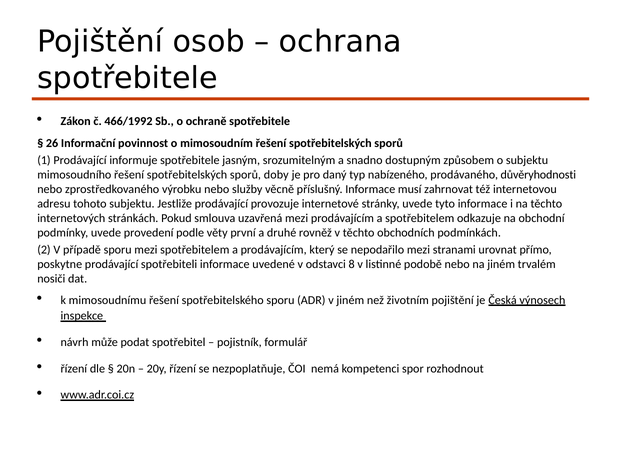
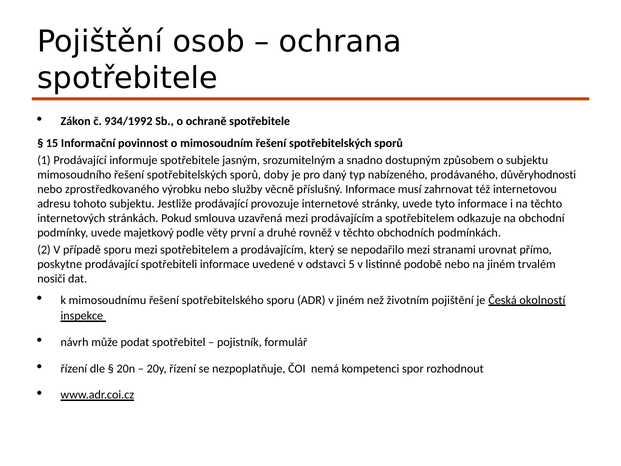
466/1992: 466/1992 -> 934/1992
26: 26 -> 15
provedení: provedení -> majetkový
8: 8 -> 5
výnosech: výnosech -> okolností
